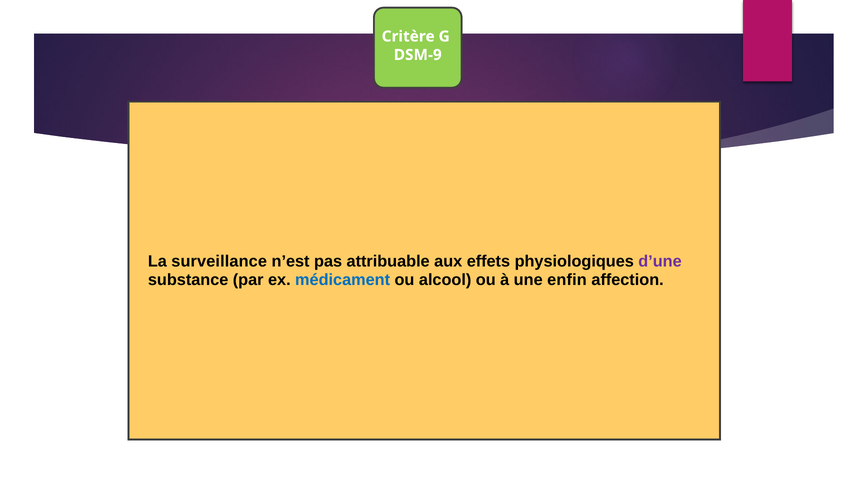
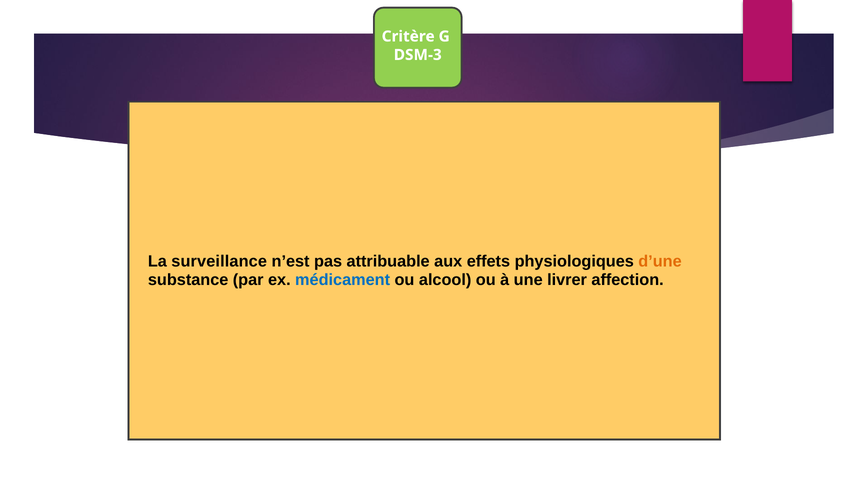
DSM-9: DSM-9 -> DSM-3
d’une colour: purple -> orange
enfin: enfin -> livrer
